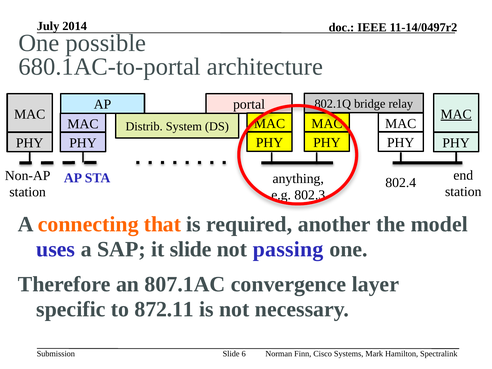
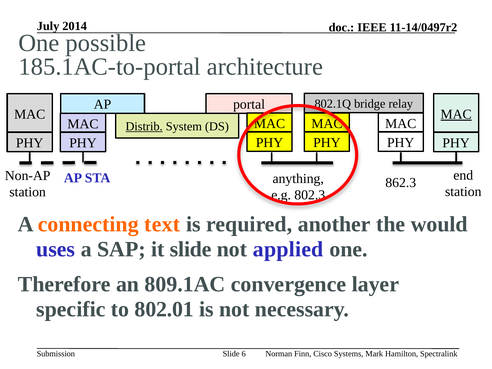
680.1AC-to-portal: 680.1AC-to-portal -> 185.1AC-to-portal
Distrib underline: none -> present
802.4: 802.4 -> 862.3
that: that -> text
model: model -> would
passing: passing -> applied
807.1AC: 807.1AC -> 809.1AC
872.11: 872.11 -> 802.01
